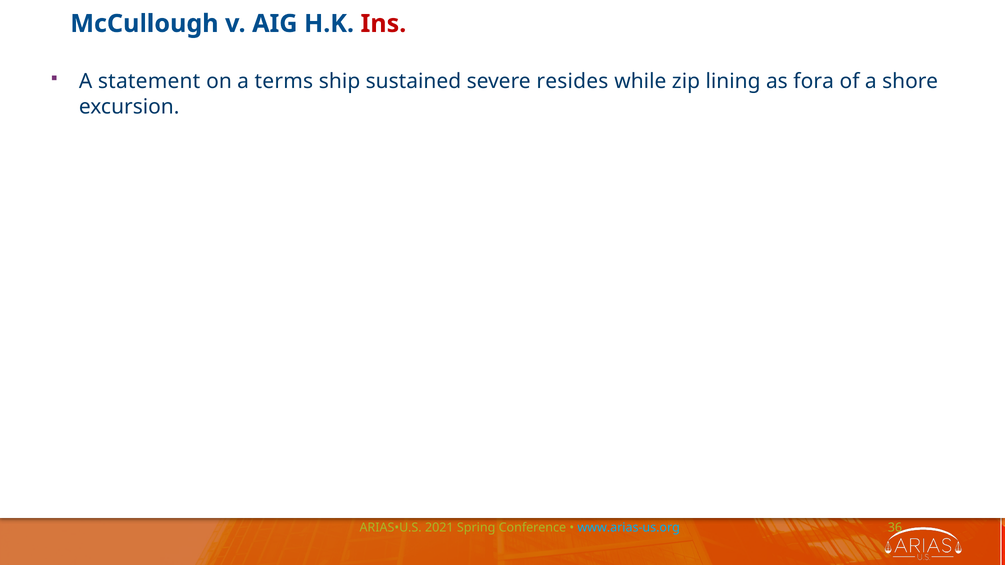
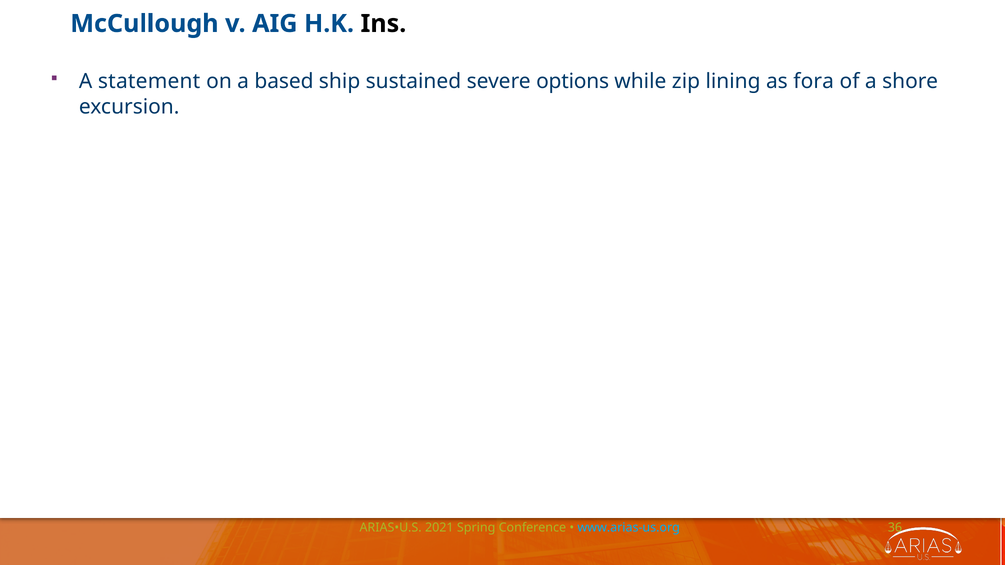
Ins colour: red -> black
terms: terms -> based
resides: resides -> options
